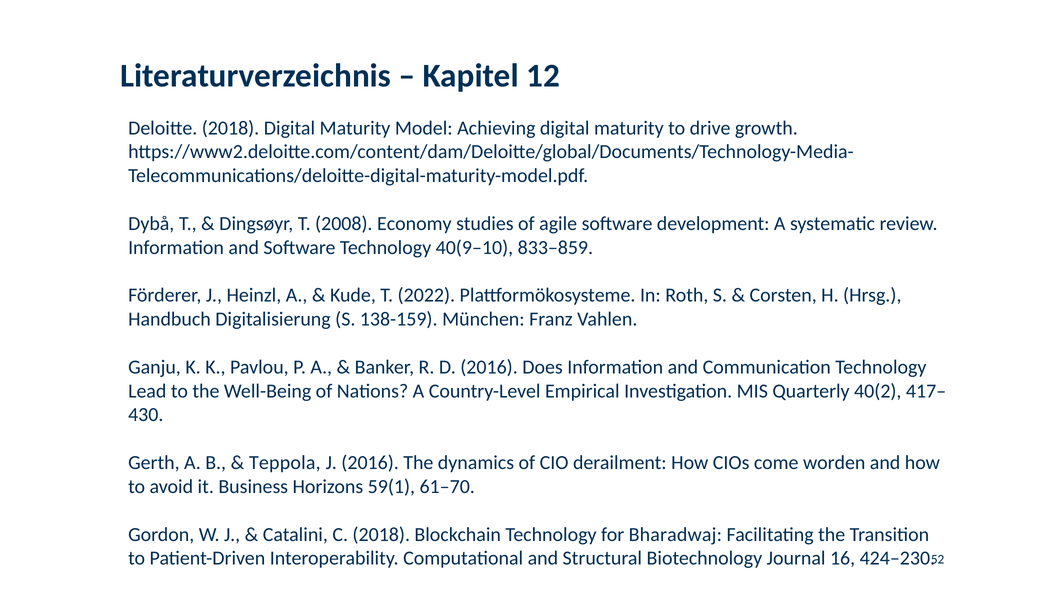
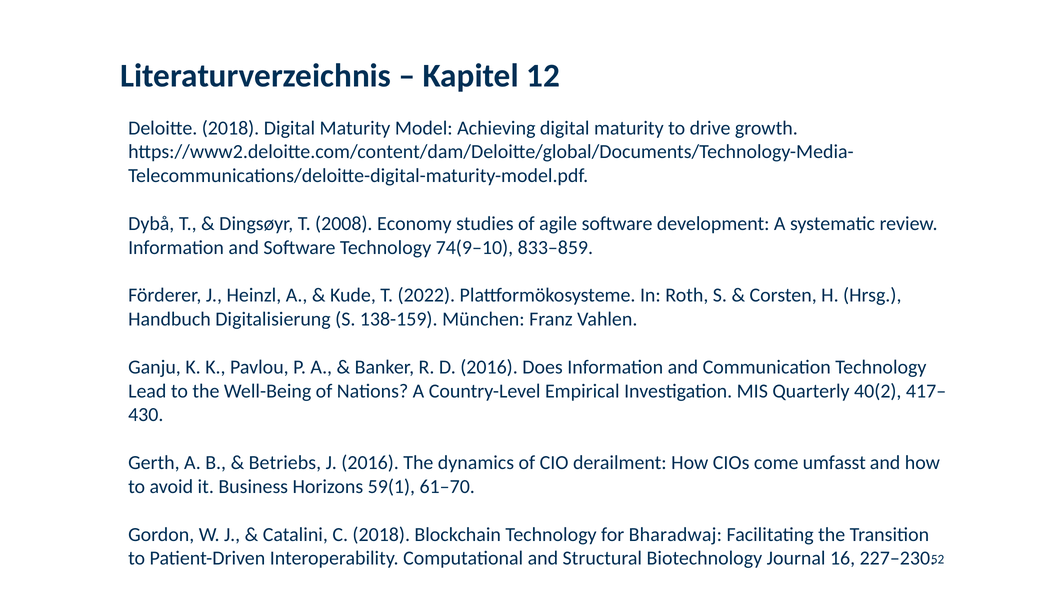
40(9–10: 40(9–10 -> 74(9–10
Teppola: Teppola -> Betriebs
worden: worden -> umfasst
424–230: 424–230 -> 227–230
